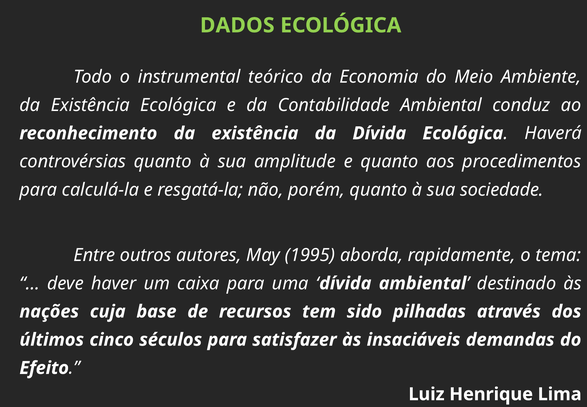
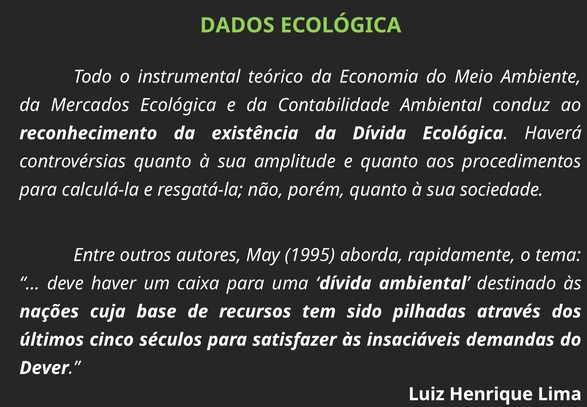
Existência at (90, 105): Existência -> Mercados
Efeito: Efeito -> Dever
